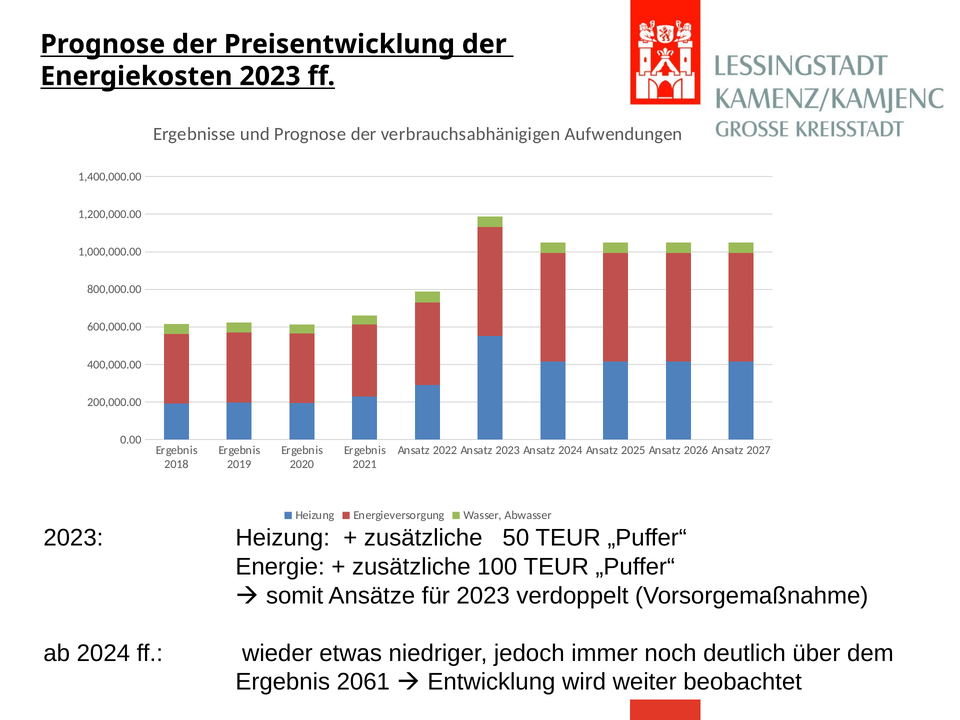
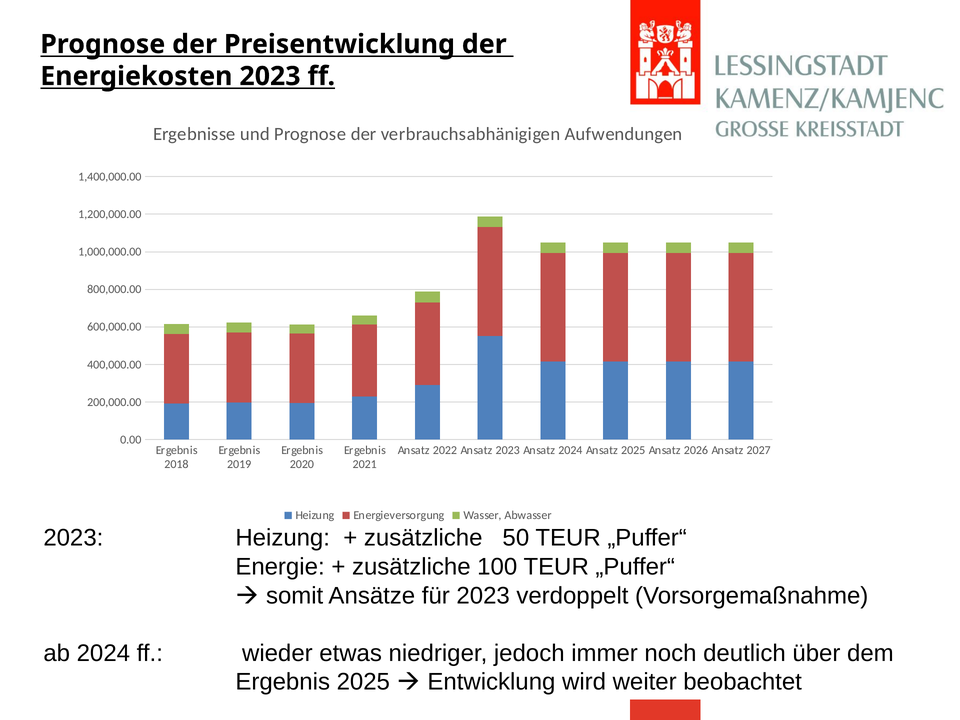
Ergebnis 2061: 2061 -> 2025
